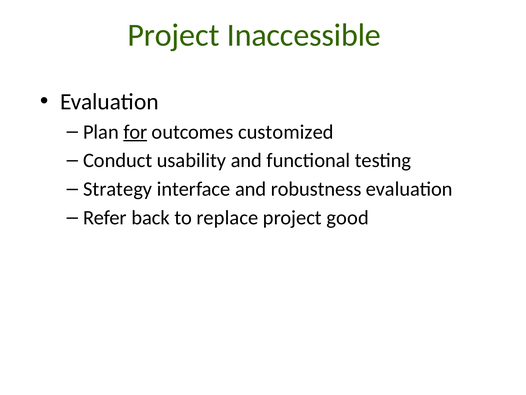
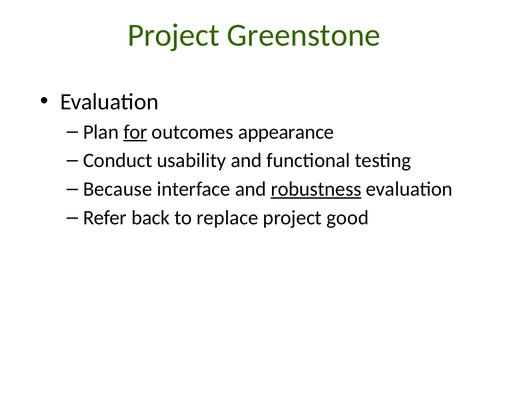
Inaccessible: Inaccessible -> Greenstone
customized: customized -> appearance
Strategy: Strategy -> Because
robustness underline: none -> present
